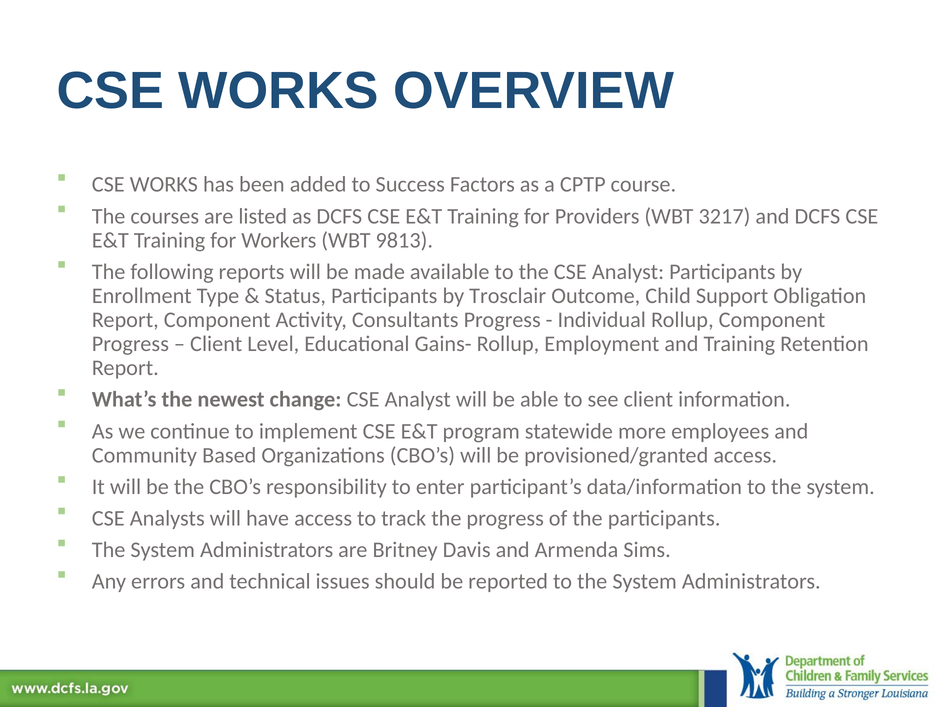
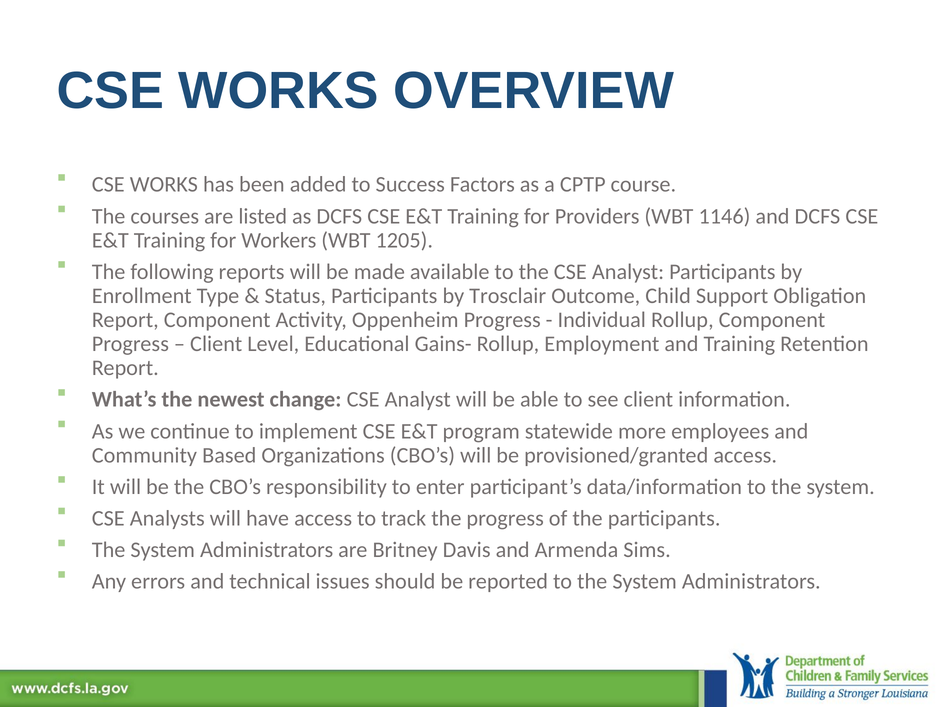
3217: 3217 -> 1146
9813: 9813 -> 1205
Consultants: Consultants -> Oppenheim
